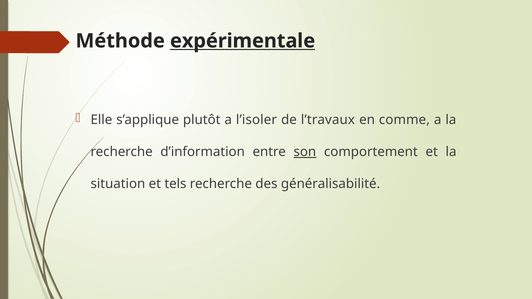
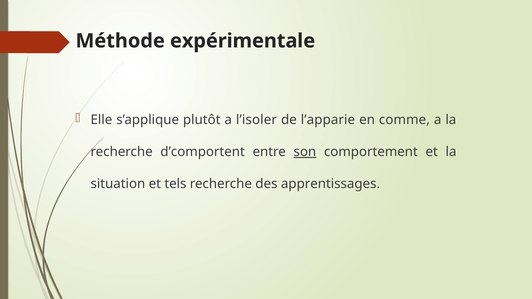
expérimentale underline: present -> none
l’travaux: l’travaux -> l’apparie
d’information: d’information -> d’comportent
généralisabilité: généralisabilité -> apprentissages
